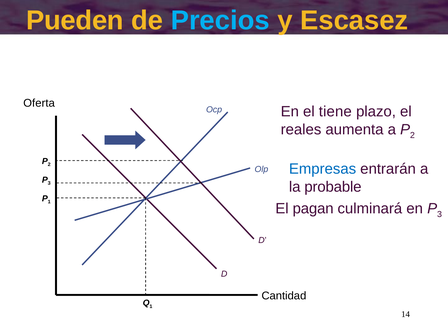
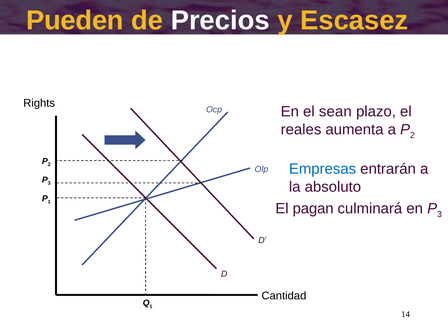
Precios colour: light blue -> white
Oferta: Oferta -> Rights
tiene: tiene -> sean
probable: probable -> absoluto
